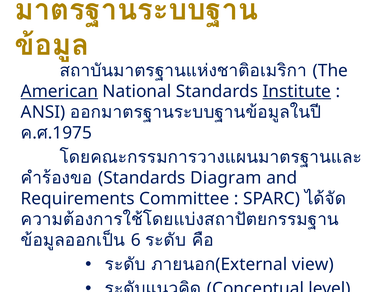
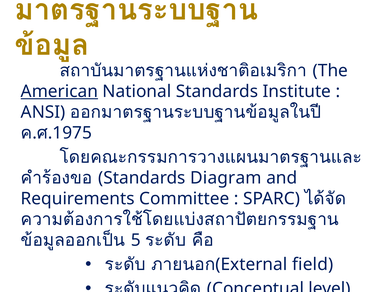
Institute underline: present -> none
6: 6 -> 5
view: view -> field
